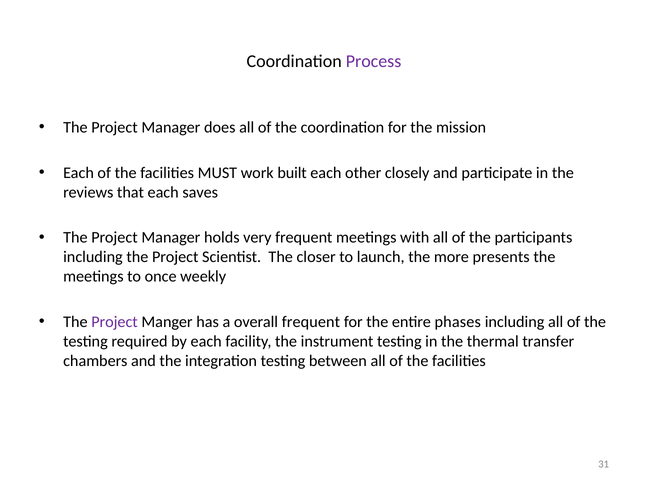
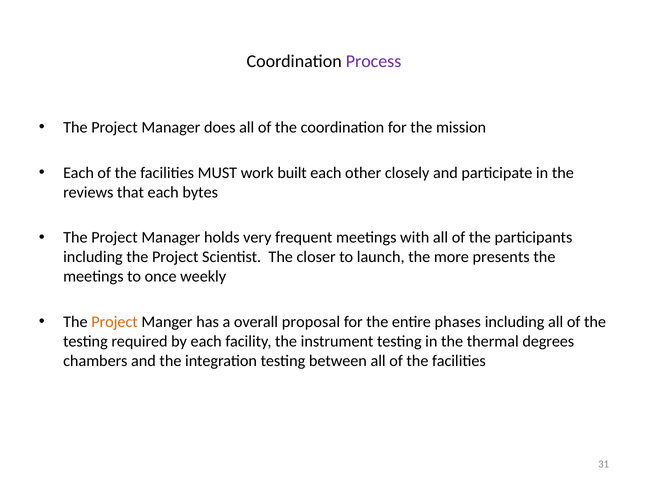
saves: saves -> bytes
Project at (114, 322) colour: purple -> orange
overall frequent: frequent -> proposal
transfer: transfer -> degrees
